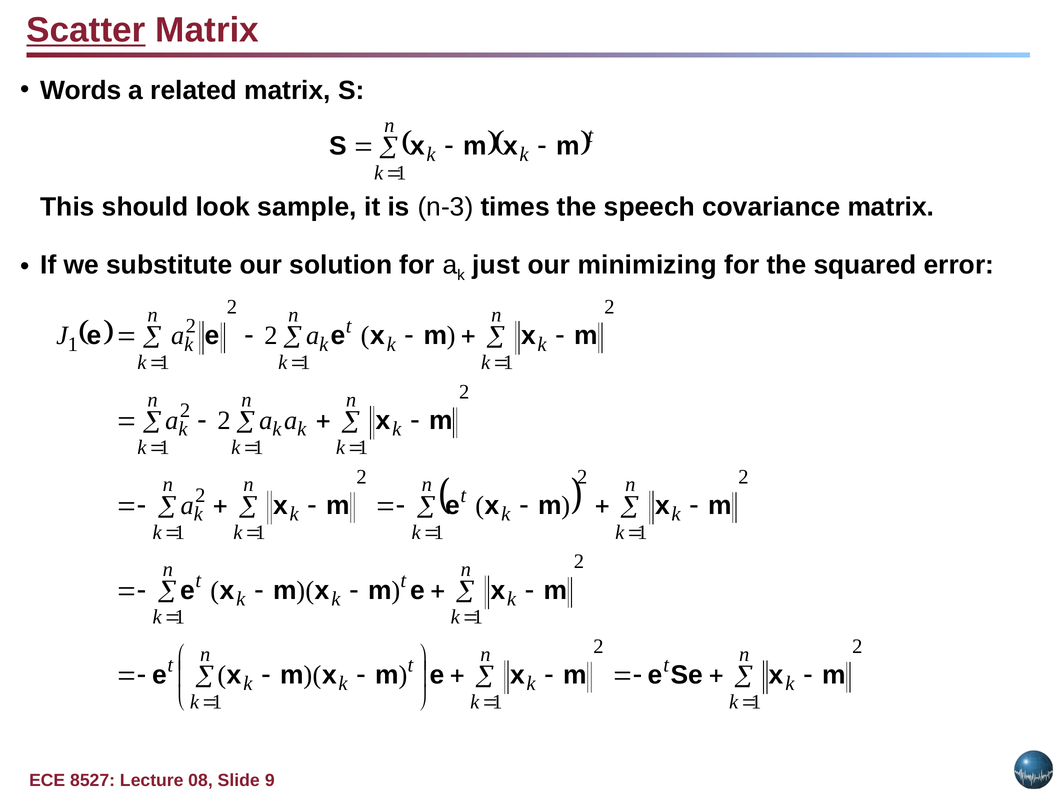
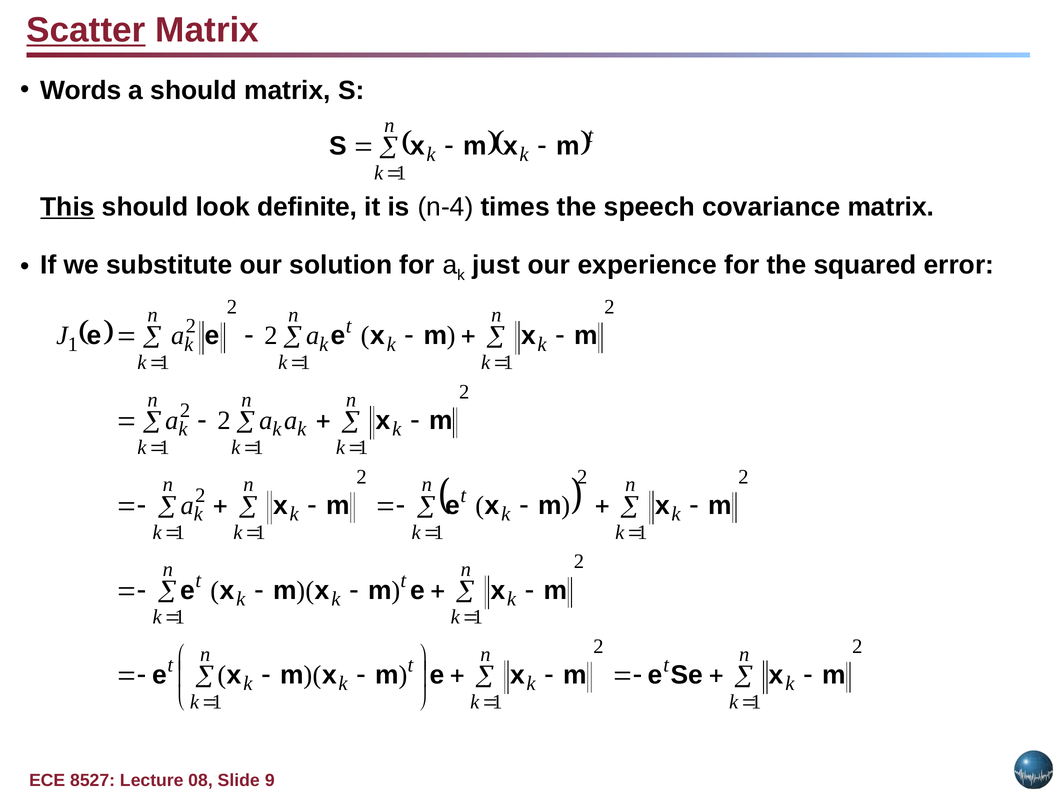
a related: related -> should
This underline: none -> present
sample: sample -> definite
n-3: n-3 -> n-4
minimizing: minimizing -> experience
